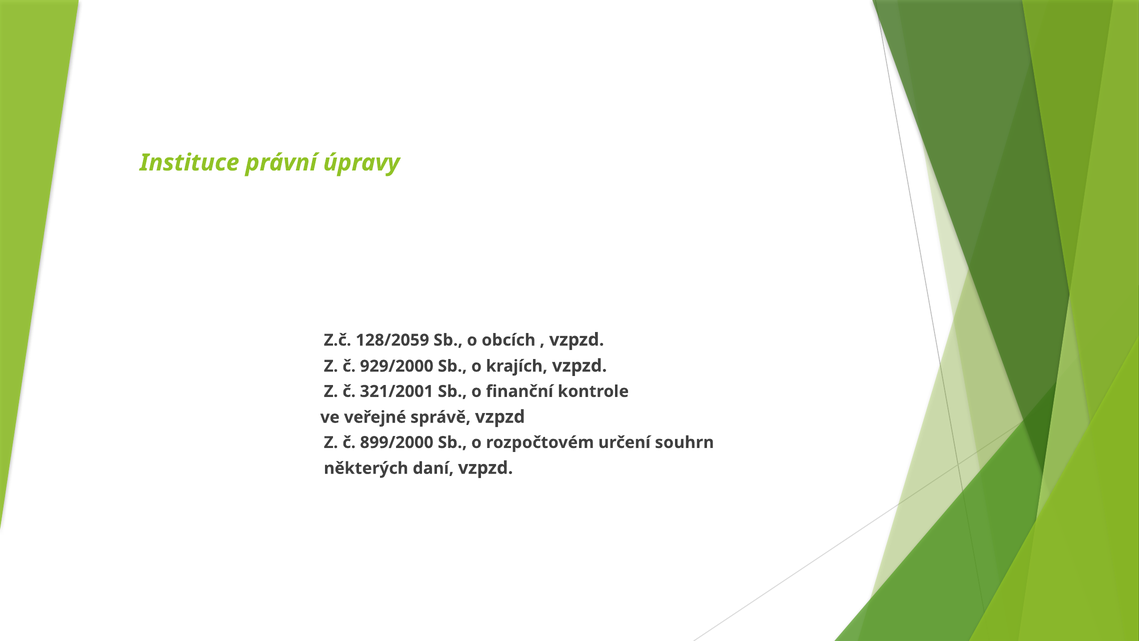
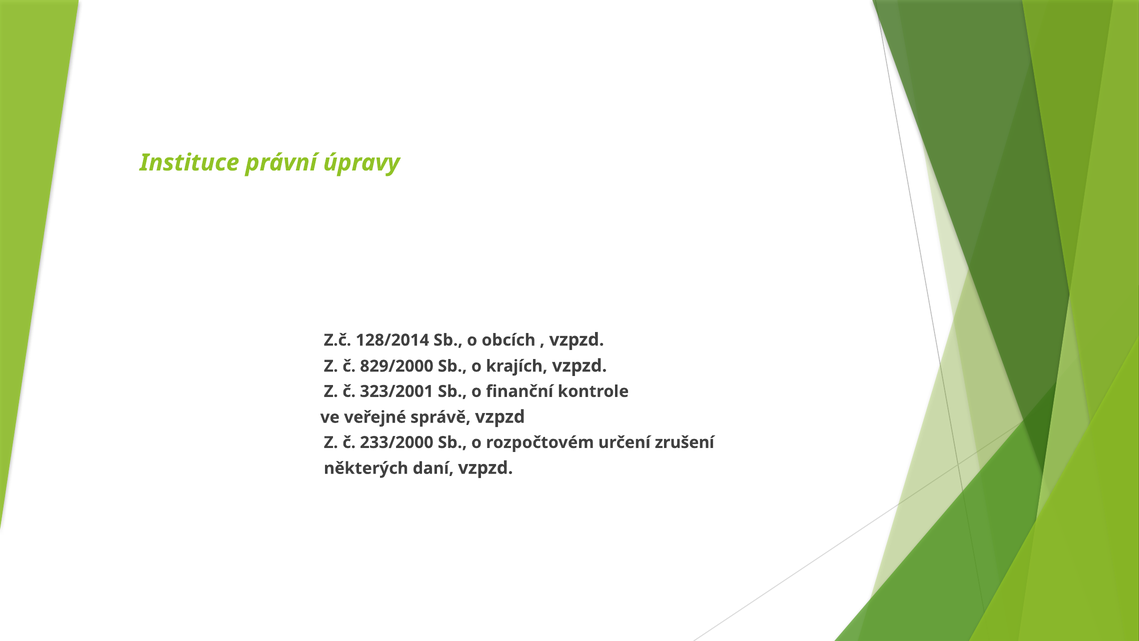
128/2059: 128/2059 -> 128/2014
929/2000: 929/2000 -> 829/2000
321/2001: 321/2001 -> 323/2001
899/2000: 899/2000 -> 233/2000
souhrn: souhrn -> zrušení
